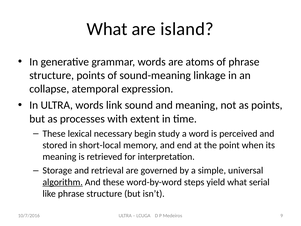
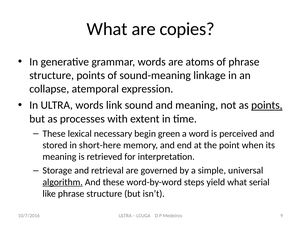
island: island -> copies
points at (267, 105) underline: none -> present
study: study -> green
short-local: short-local -> short-here
